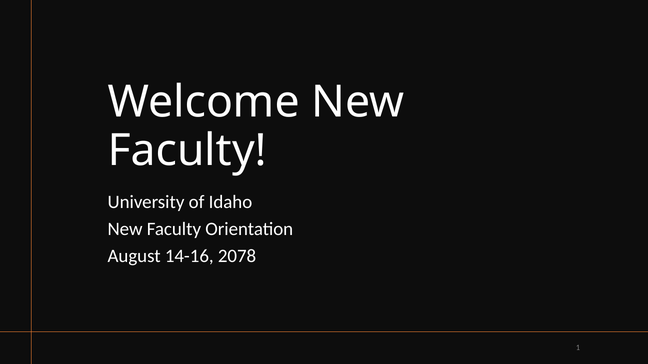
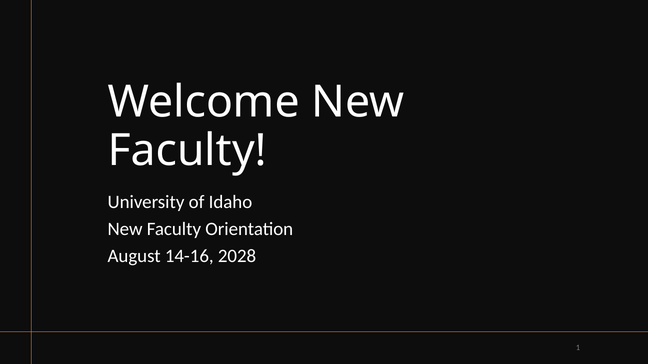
2078: 2078 -> 2028
